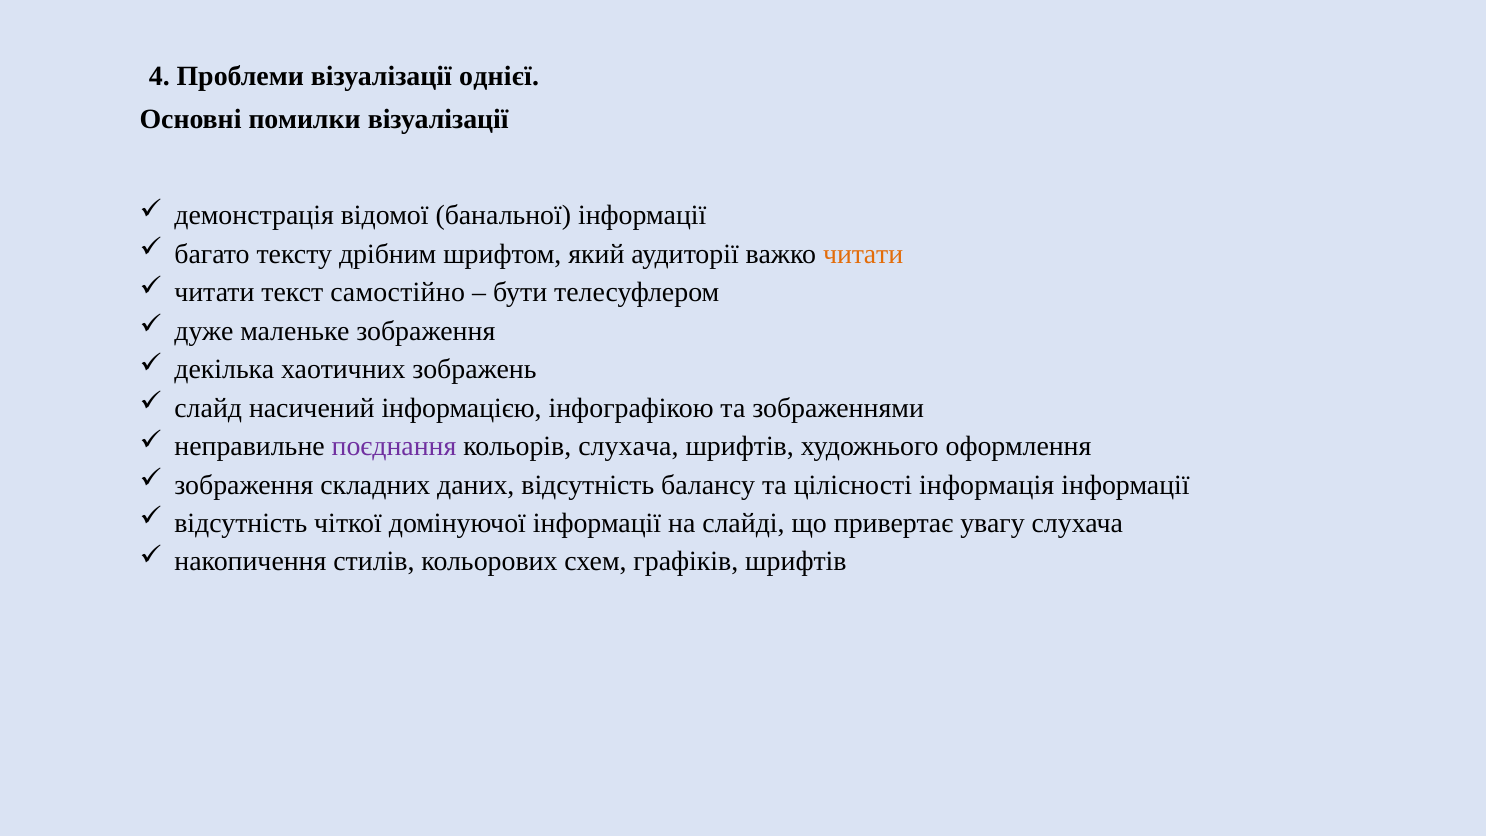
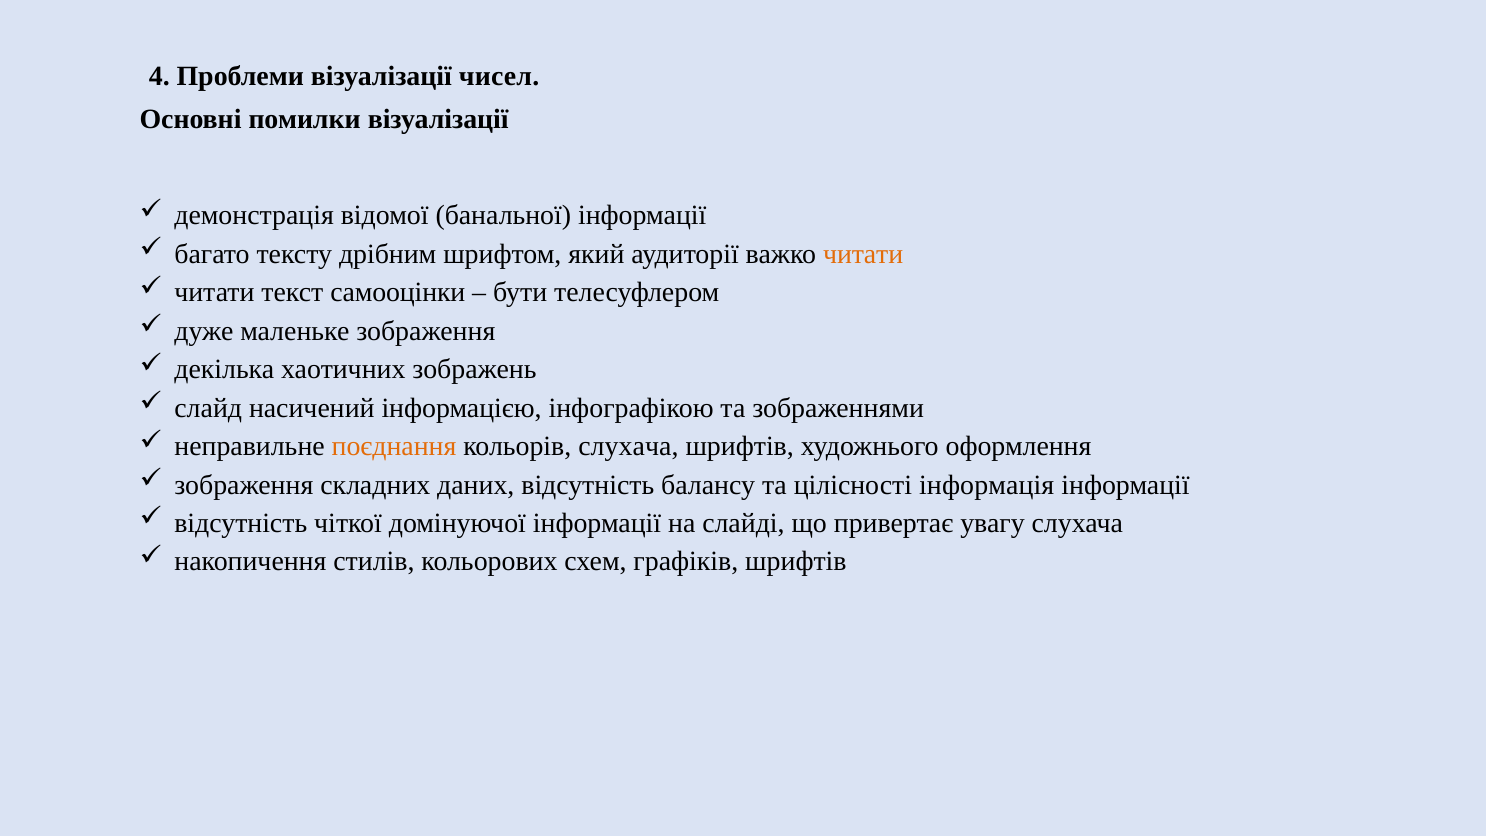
однієї: однієї -> чисел
самостійно: самостійно -> самооцінки
поєднання colour: purple -> orange
